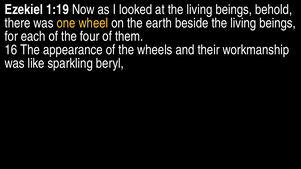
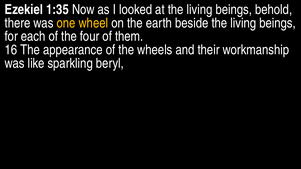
1:19: 1:19 -> 1:35
